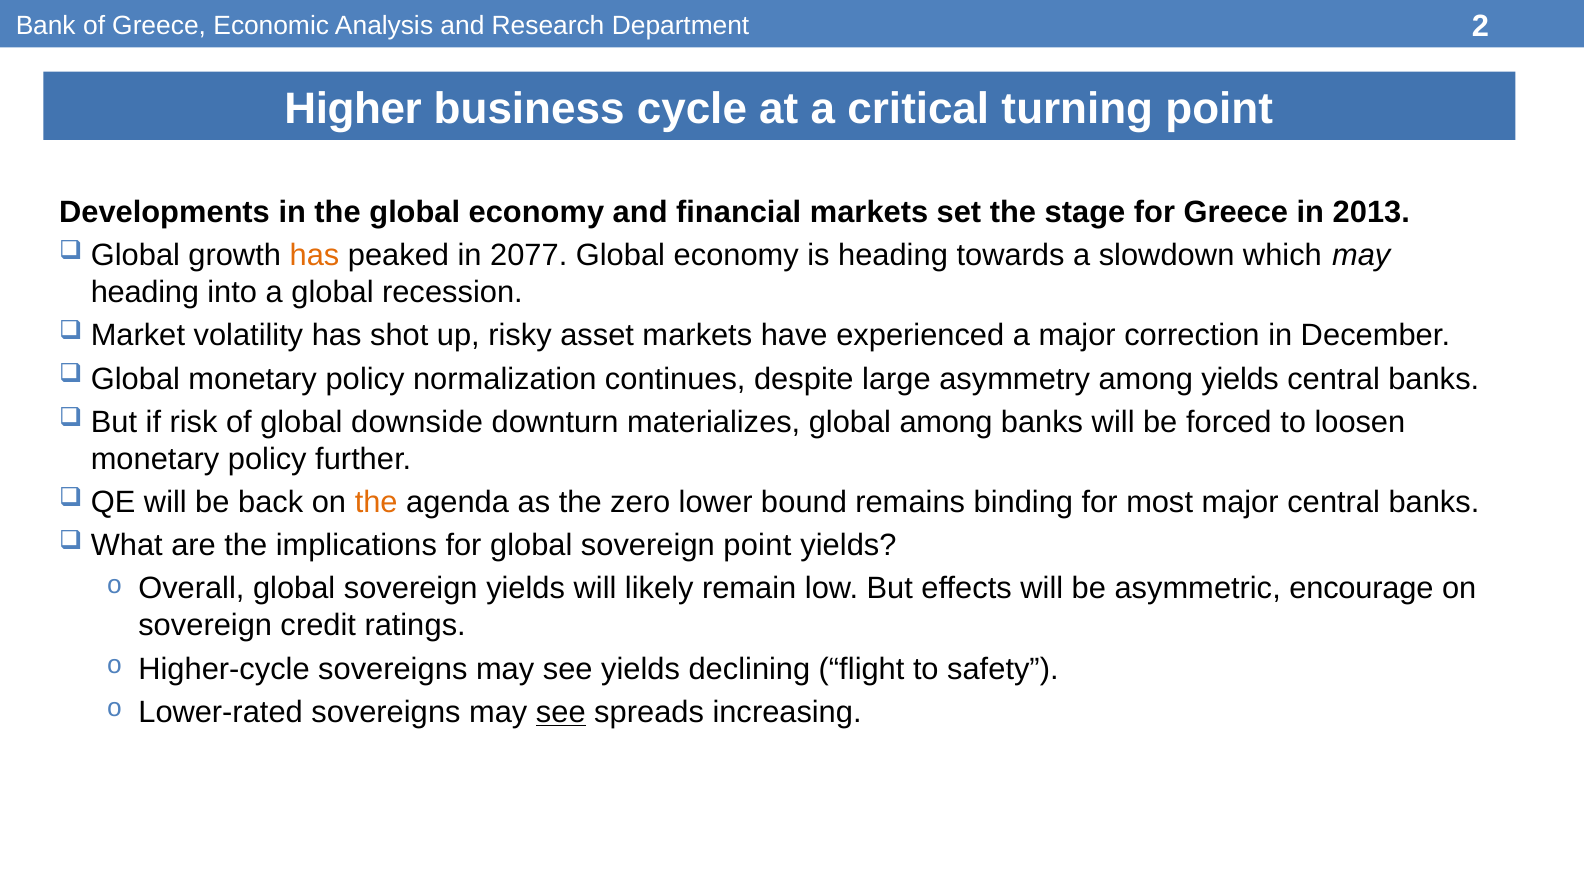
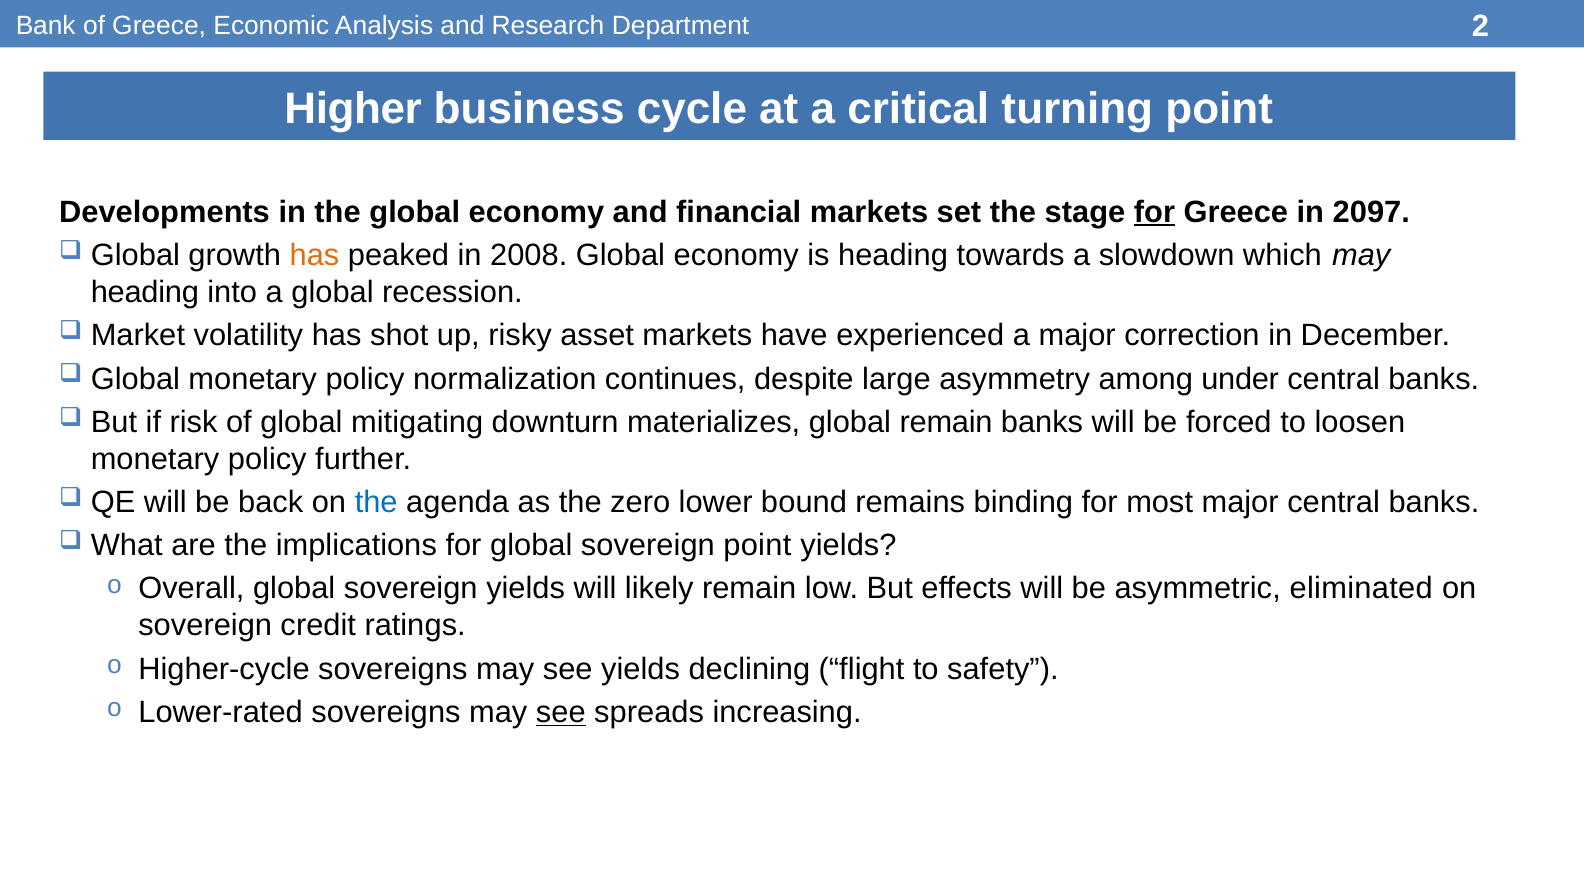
for at (1154, 212) underline: none -> present
2013: 2013 -> 2097
2077: 2077 -> 2008
among yields: yields -> under
downside: downside -> mitigating
global among: among -> remain
the at (376, 502) colour: orange -> blue
encourage: encourage -> eliminated
